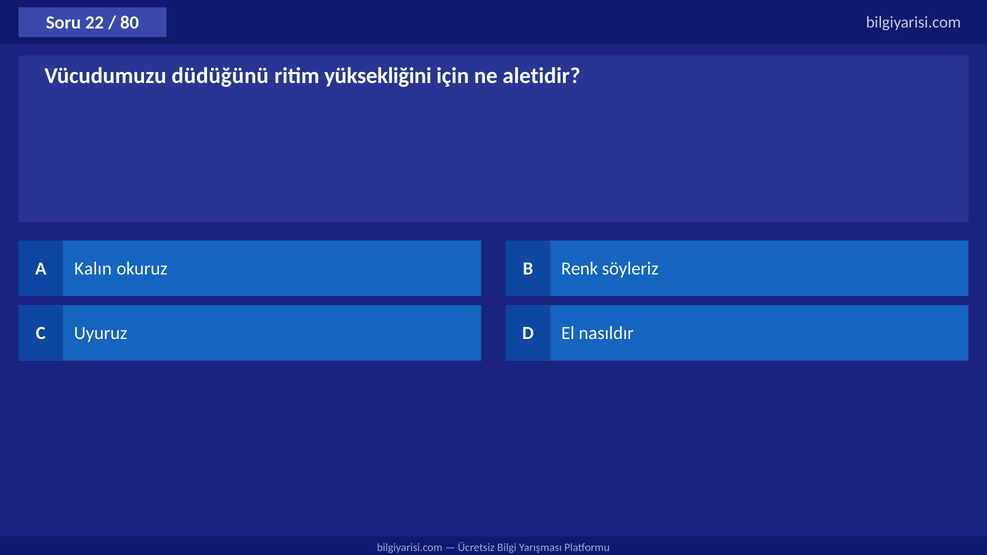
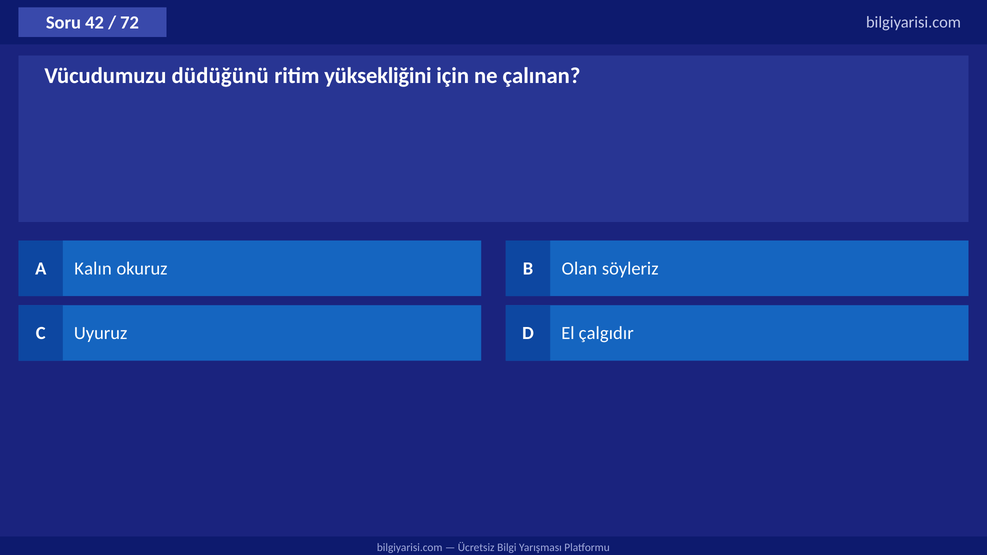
22: 22 -> 42
80: 80 -> 72
aletidir: aletidir -> çalınan
Renk: Renk -> Olan
nasıldır: nasıldır -> çalgıdır
